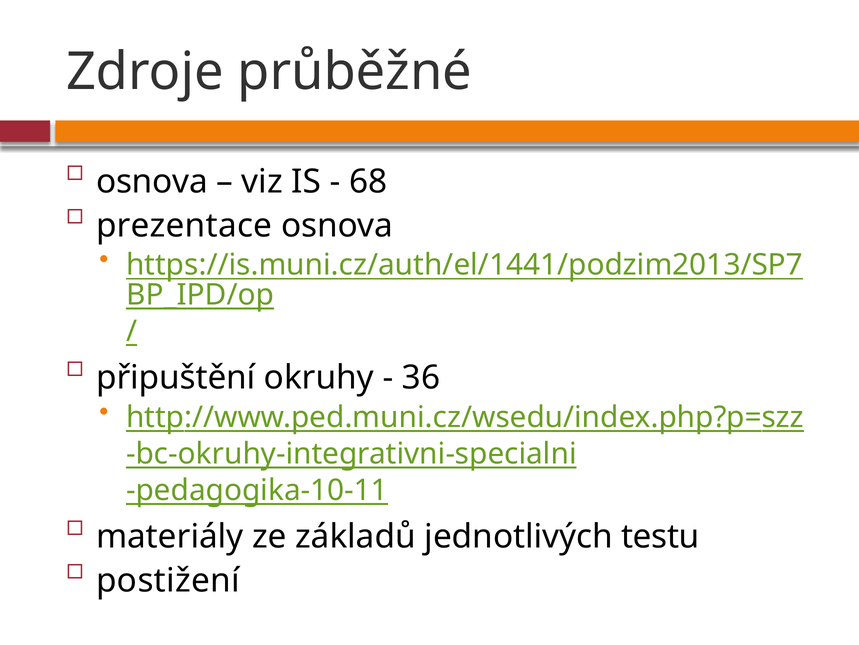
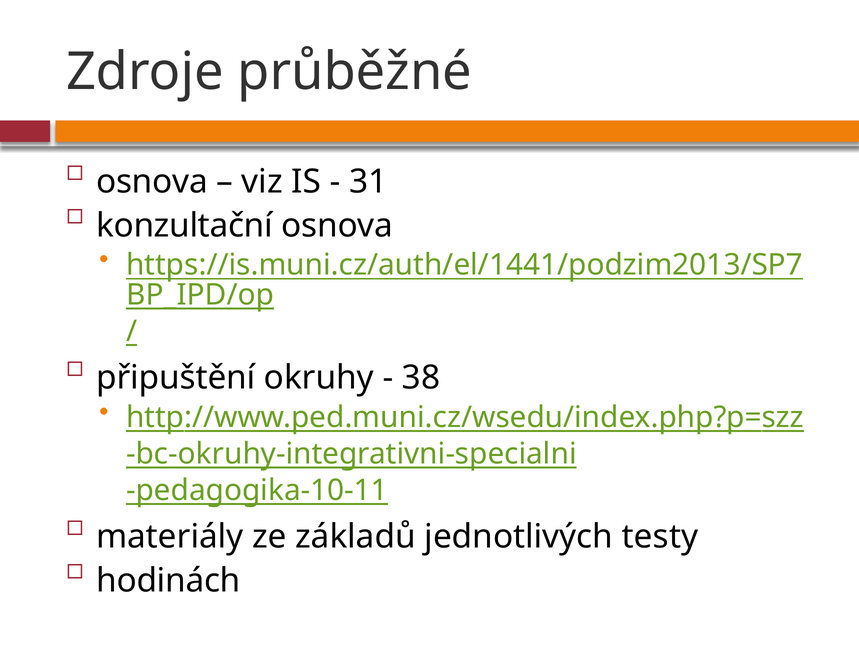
68: 68 -> 31
prezentace: prezentace -> konzultační
36: 36 -> 38
testu: testu -> testy
postižení: postižení -> hodinách
